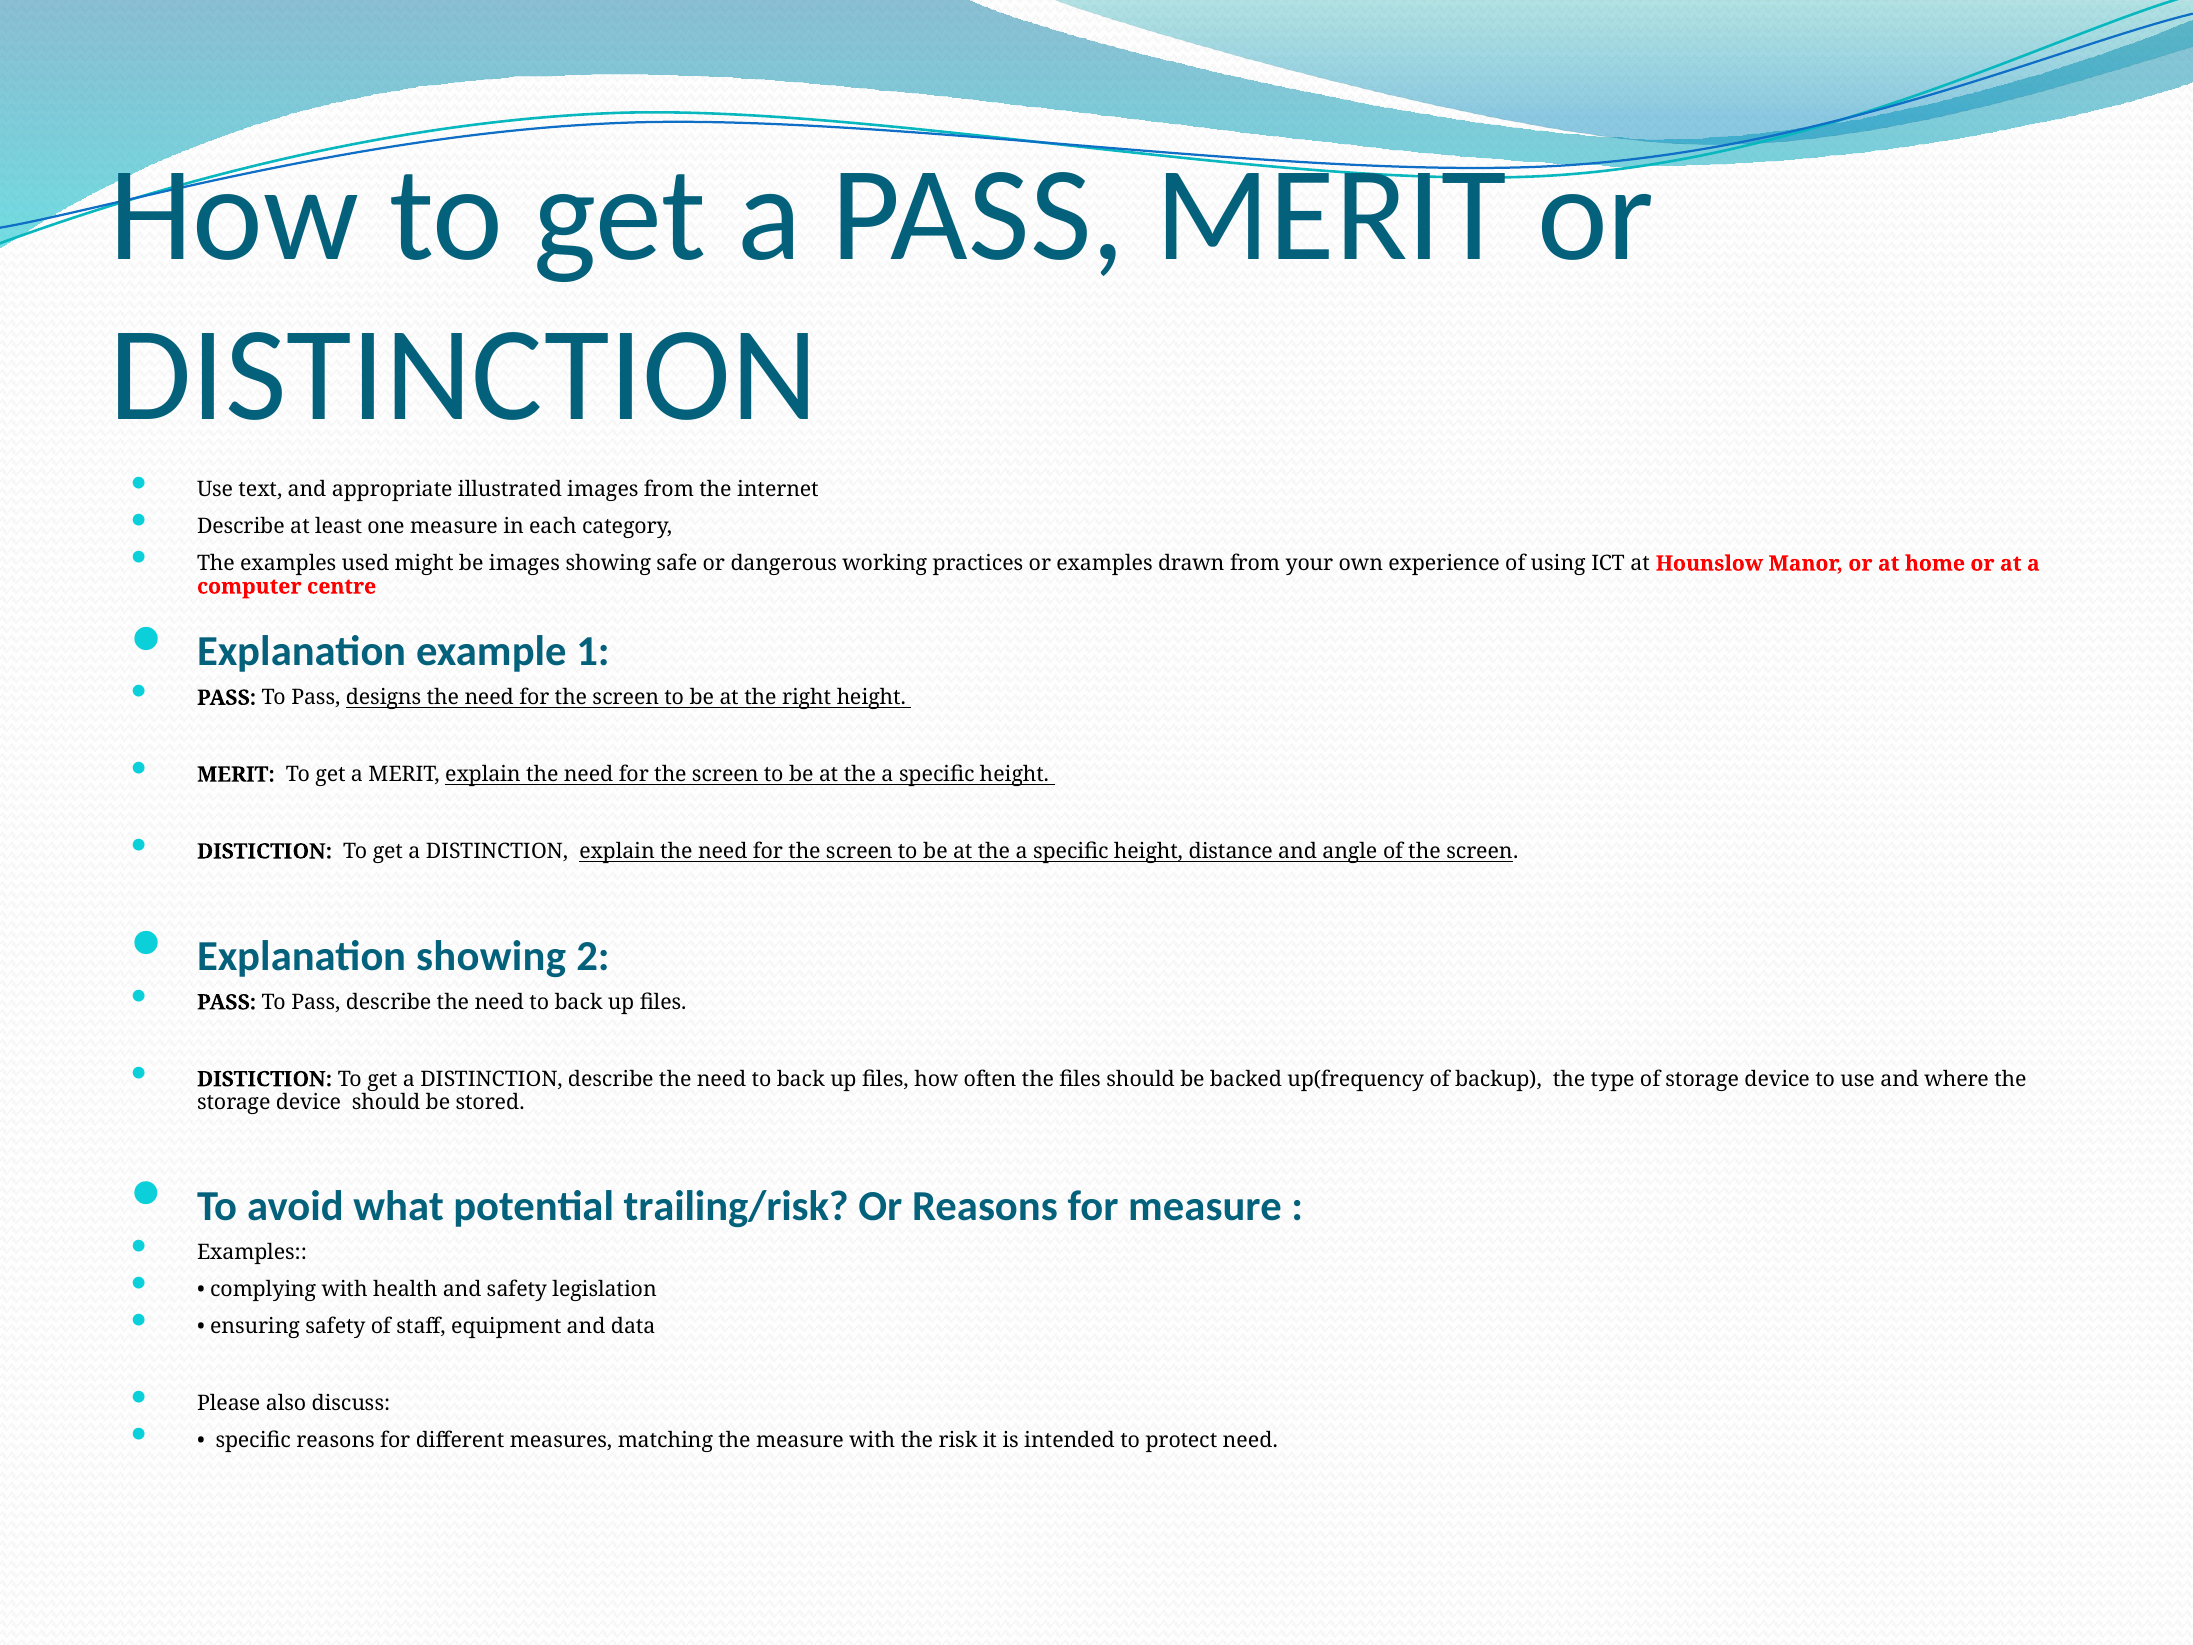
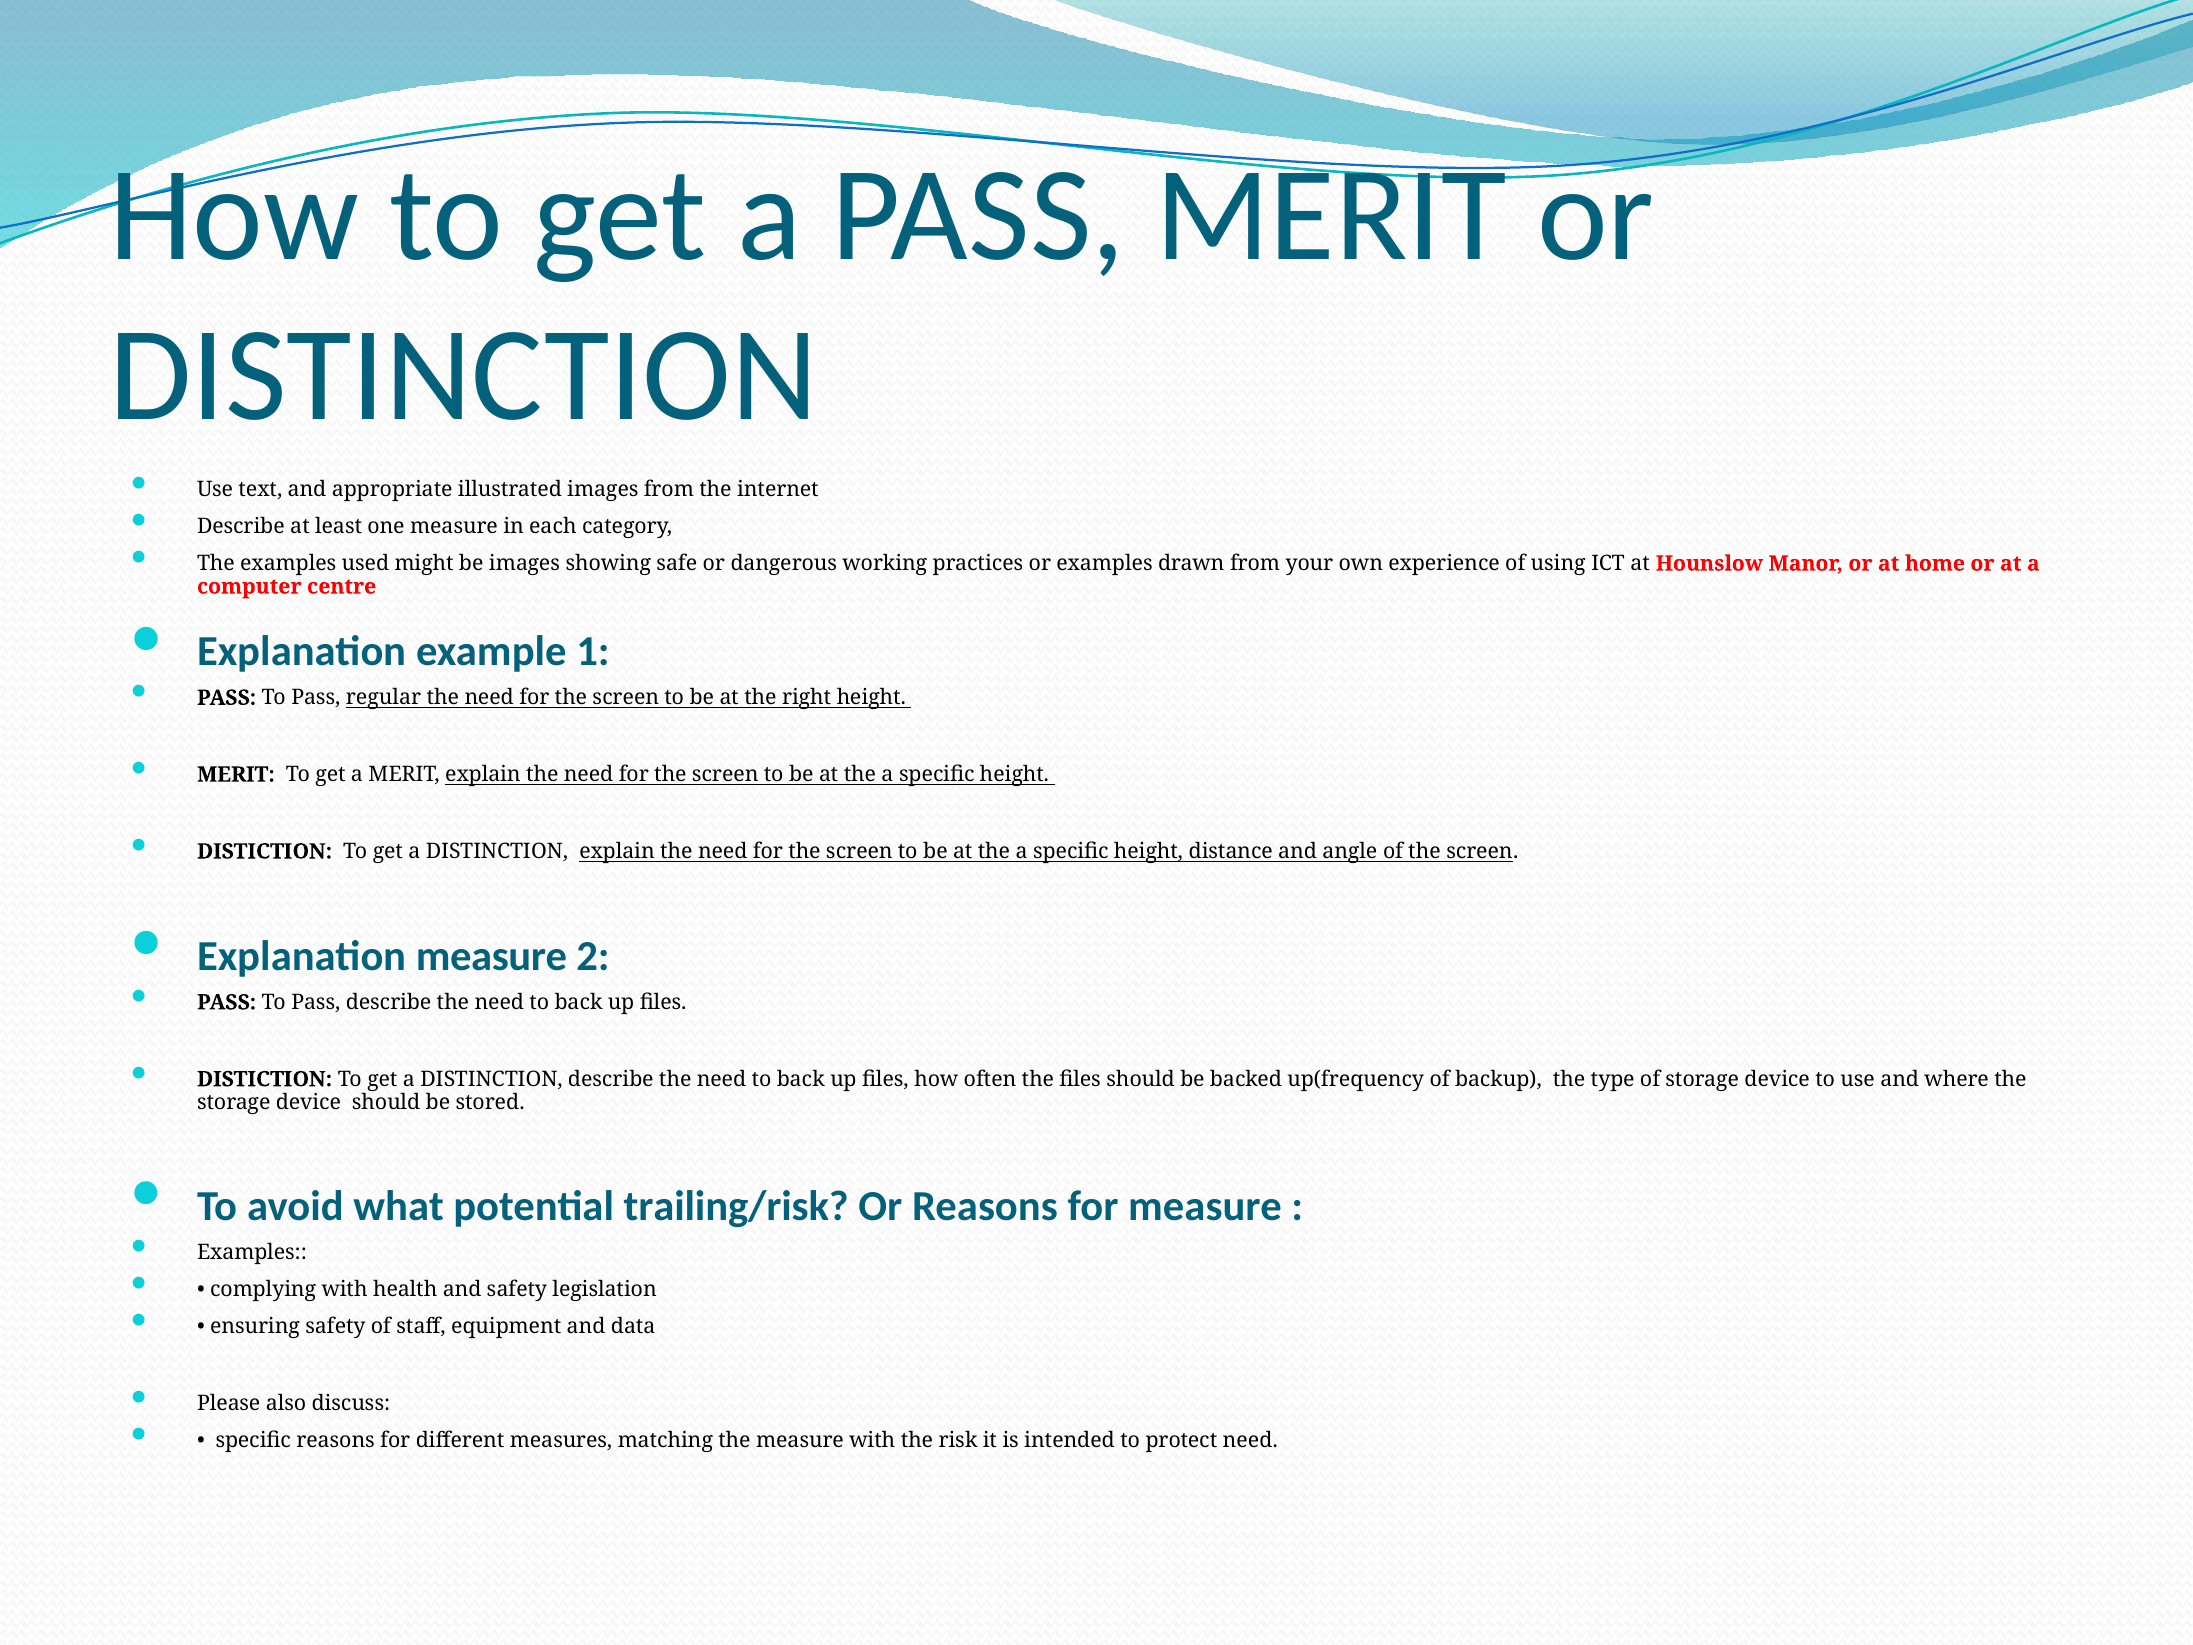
designs: designs -> regular
Explanation showing: showing -> measure
